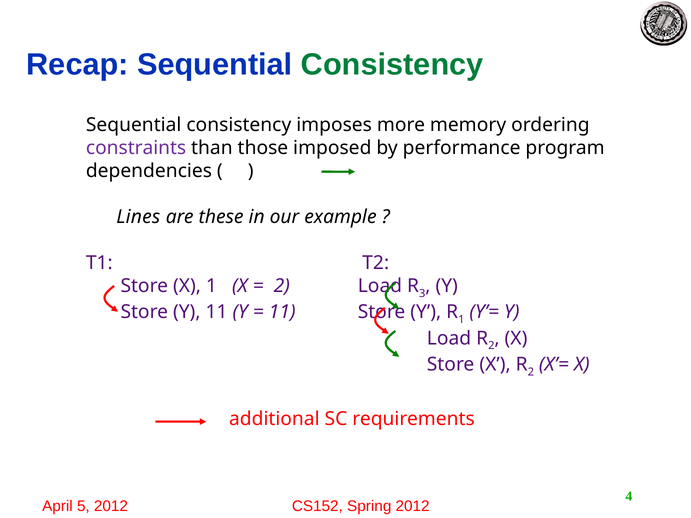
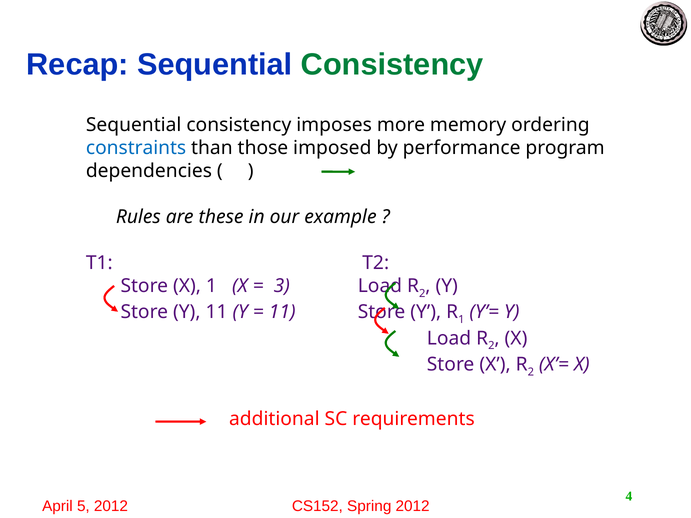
constraints colour: purple -> blue
Lines: Lines -> Rules
2 at (282, 286): 2 -> 3
3 at (422, 294): 3 -> 2
